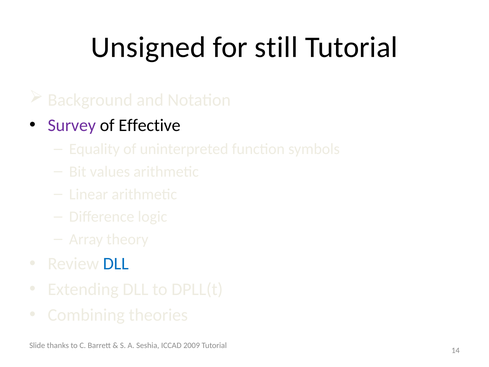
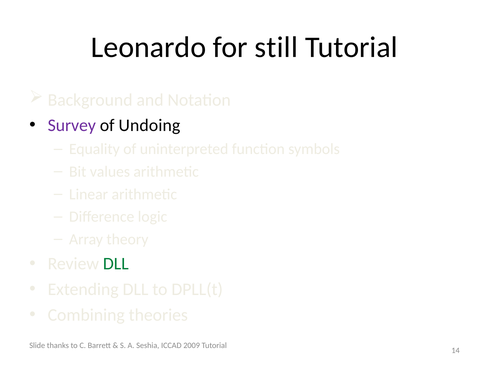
Unsigned: Unsigned -> Leonardo
Effective: Effective -> Undoing
DLL at (116, 264) colour: blue -> green
